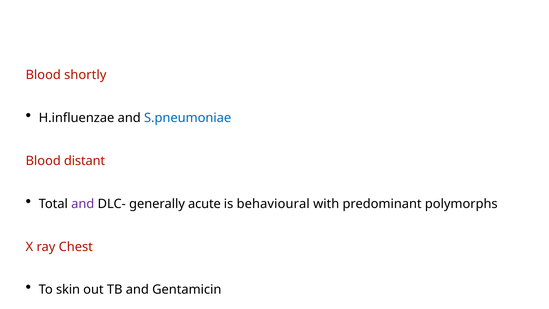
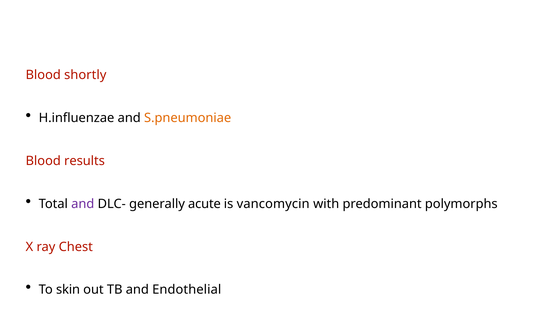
S.pneumoniae colour: blue -> orange
distant: distant -> results
behavioural: behavioural -> vancomycin
Gentamicin: Gentamicin -> Endothelial
